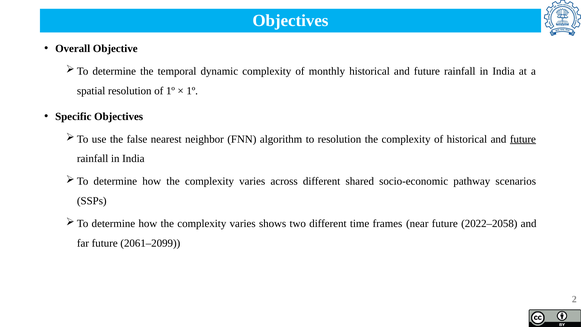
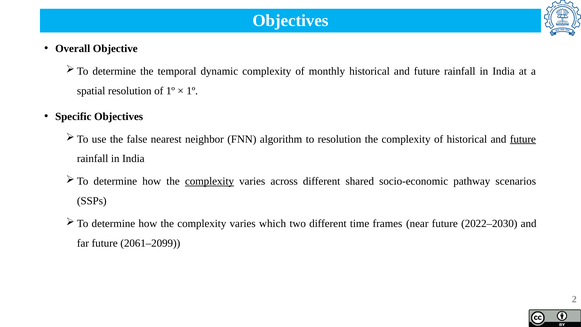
complexity at (209, 181) underline: none -> present
shows: shows -> which
2022–2058: 2022–2058 -> 2022–2030
